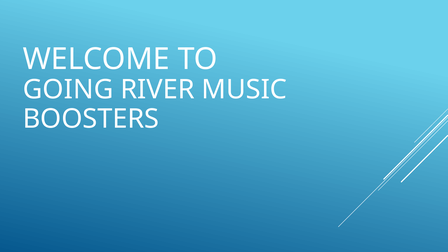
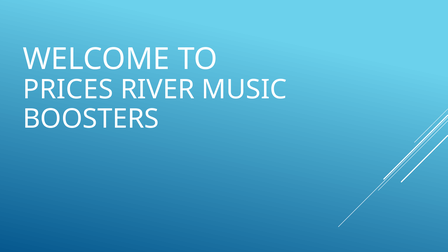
GOING: GOING -> PRICES
